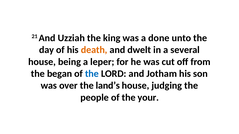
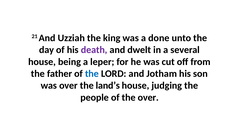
death colour: orange -> purple
began: began -> father
the your: your -> over
